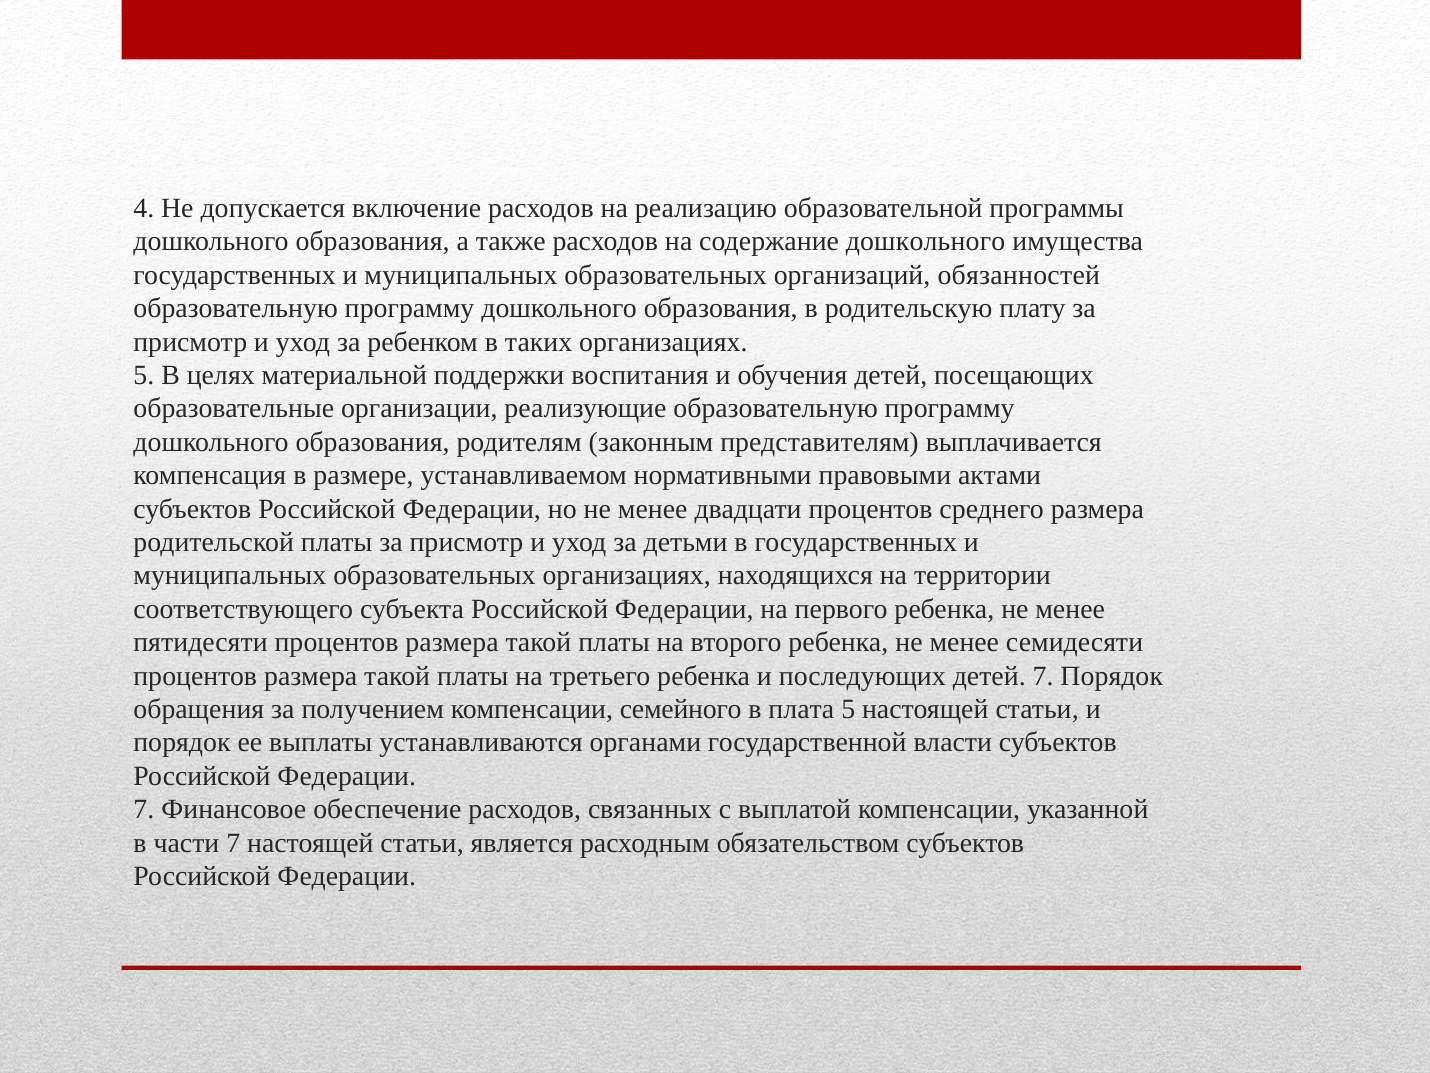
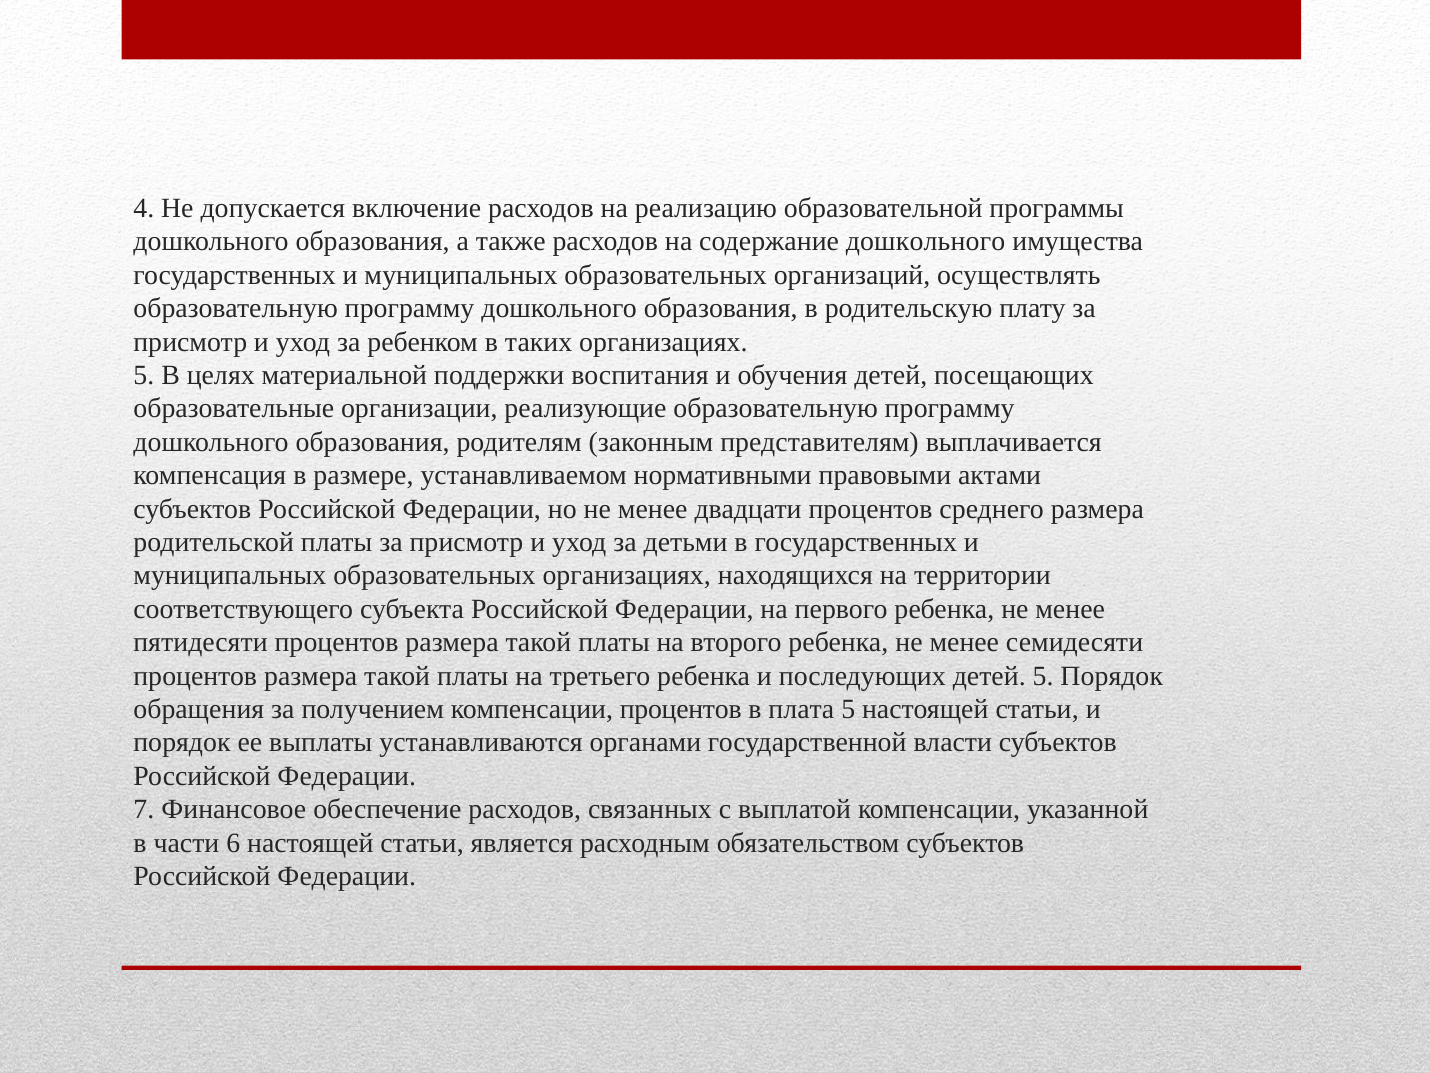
обязанностей: обязанностей -> осуществлять
детей 7: 7 -> 5
компенсации семейного: семейного -> процентов
части 7: 7 -> 6
